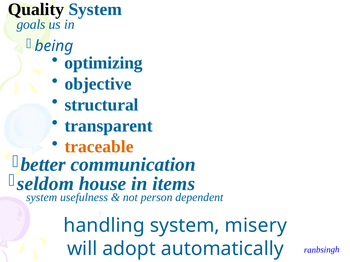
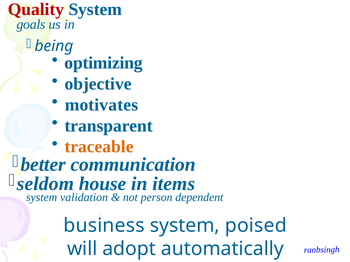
Quality colour: black -> red
structural: structural -> motivates
usefulness: usefulness -> validation
handling: handling -> business
misery: misery -> poised
